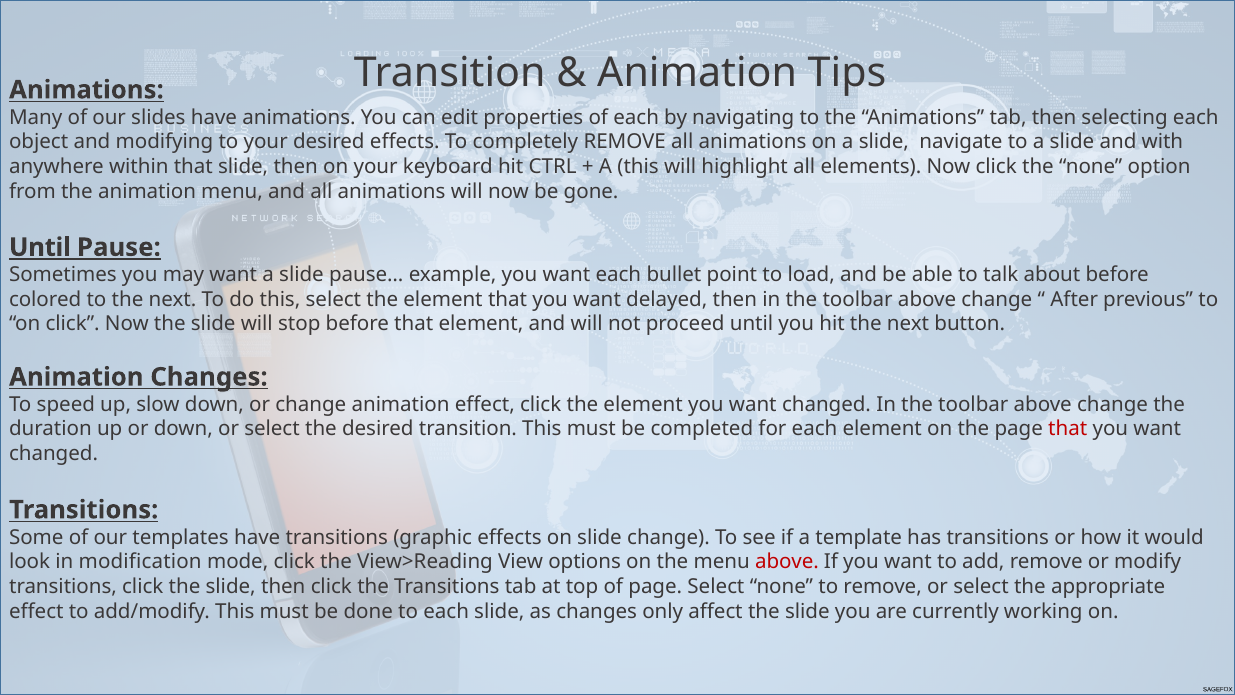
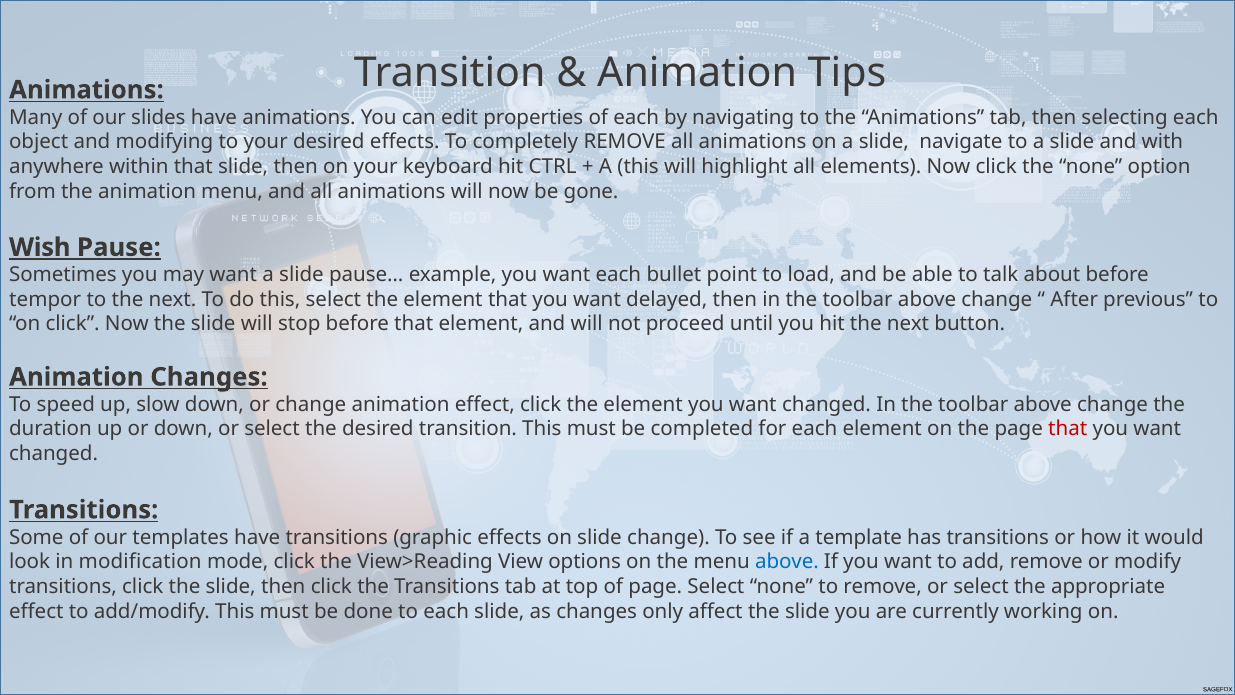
Until at (40, 247): Until -> Wish
colored: colored -> tempor
above at (787, 562) colour: red -> blue
